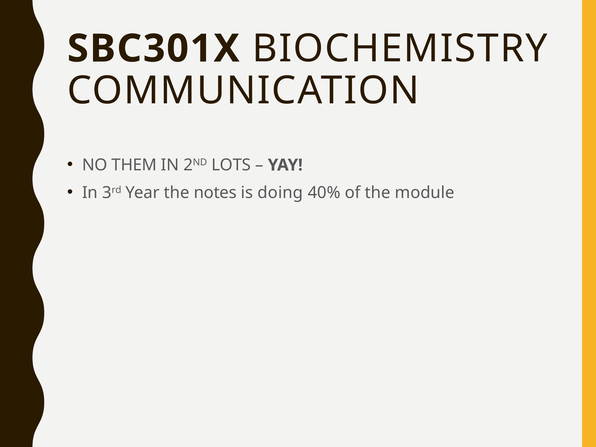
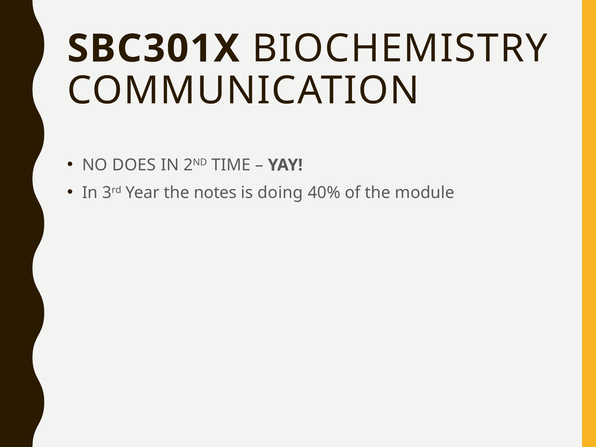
THEM: THEM -> DOES
LOTS: LOTS -> TIME
